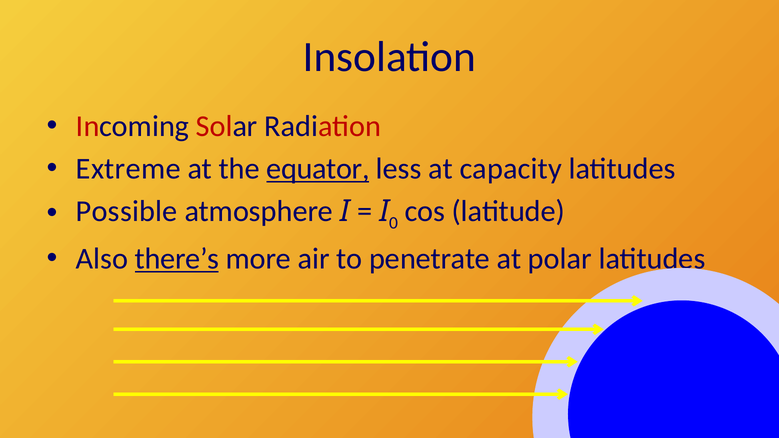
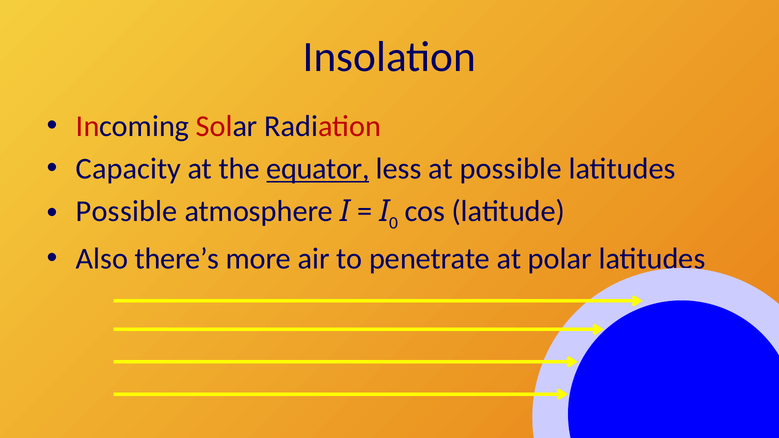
Extreme: Extreme -> Capacity
at capacity: capacity -> possible
there’s underline: present -> none
